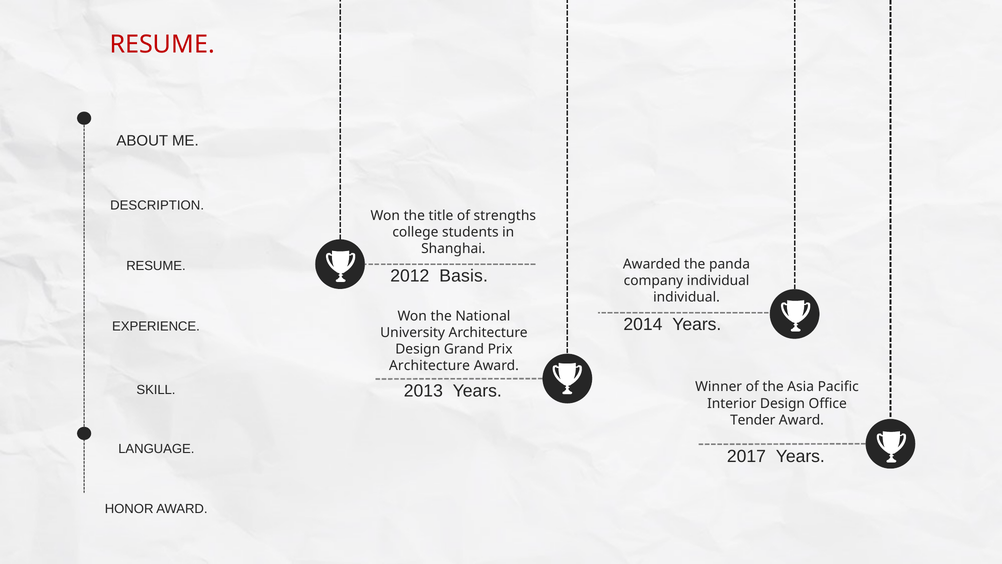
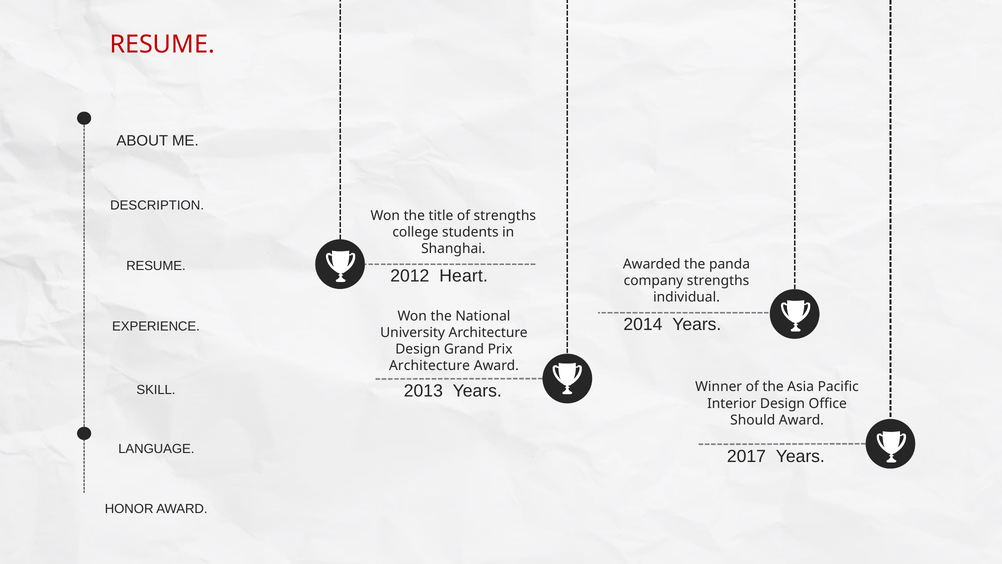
Basis: Basis -> Heart
company individual: individual -> strengths
Tender: Tender -> Should
